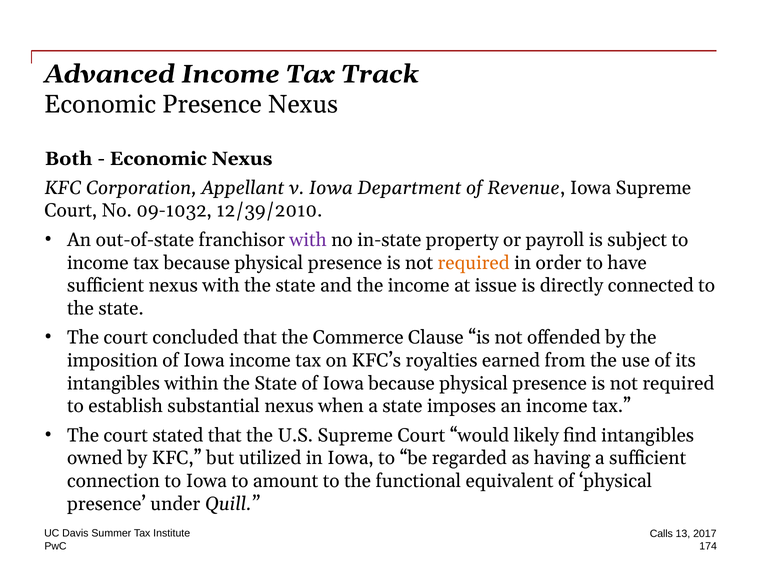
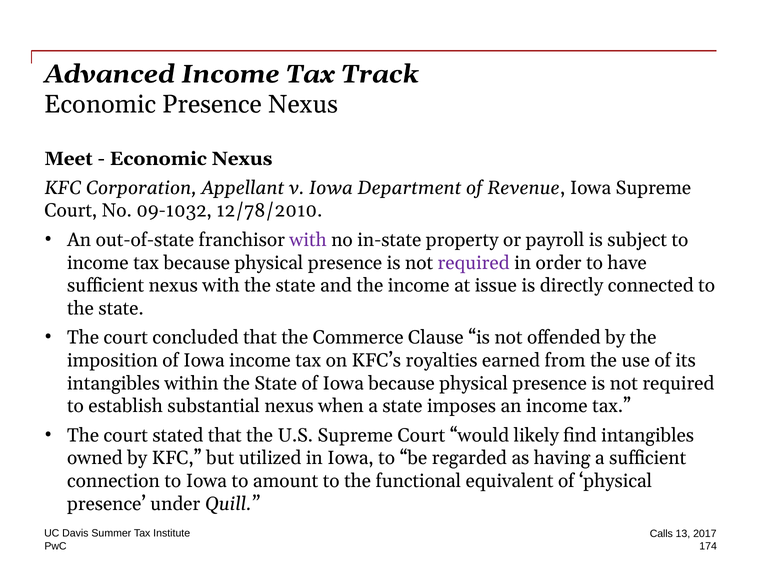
Both: Both -> Meet
12/39/2010: 12/39/2010 -> 12/78/2010
required at (474, 263) colour: orange -> purple
